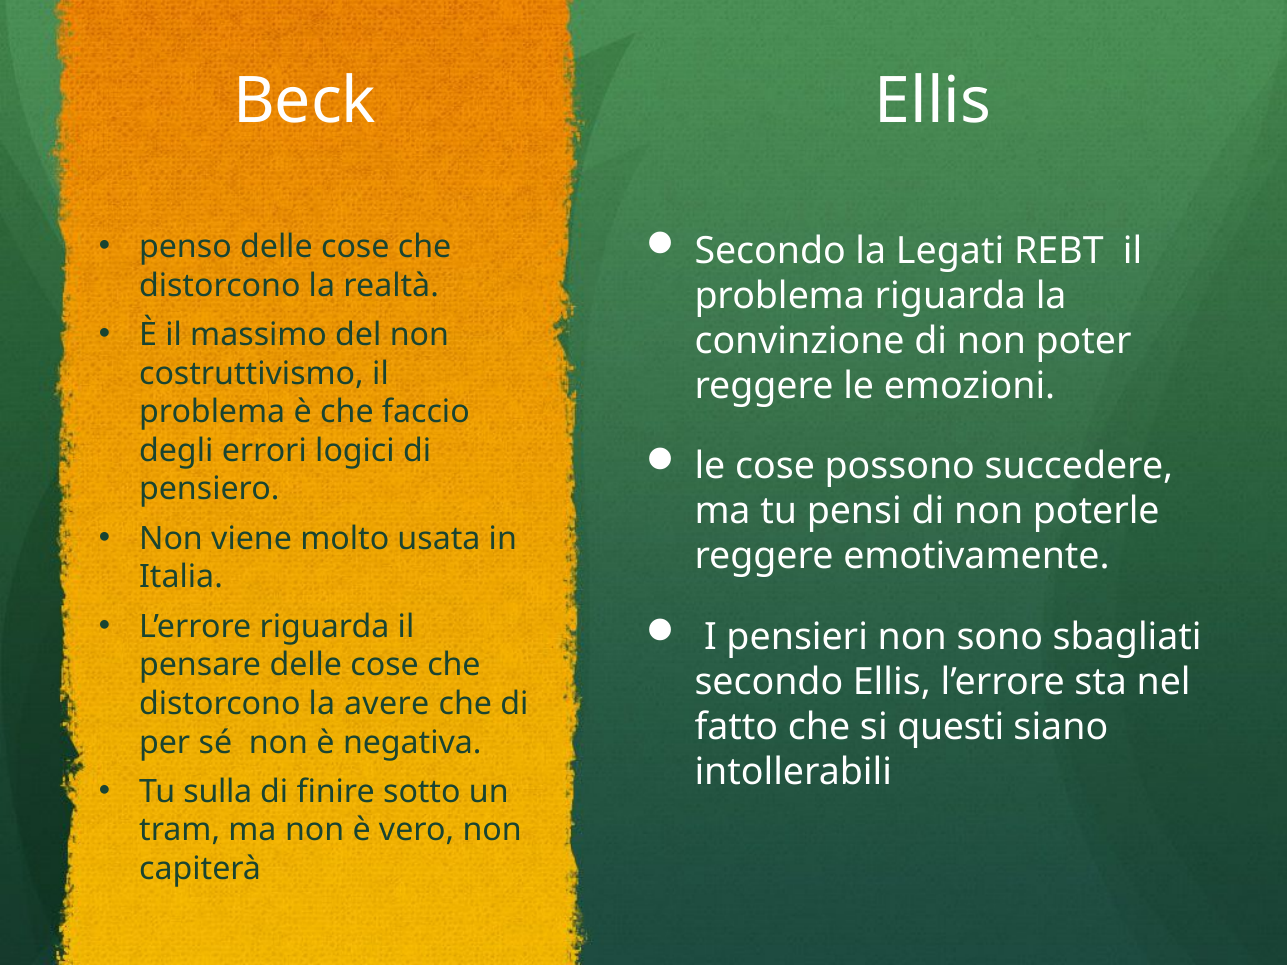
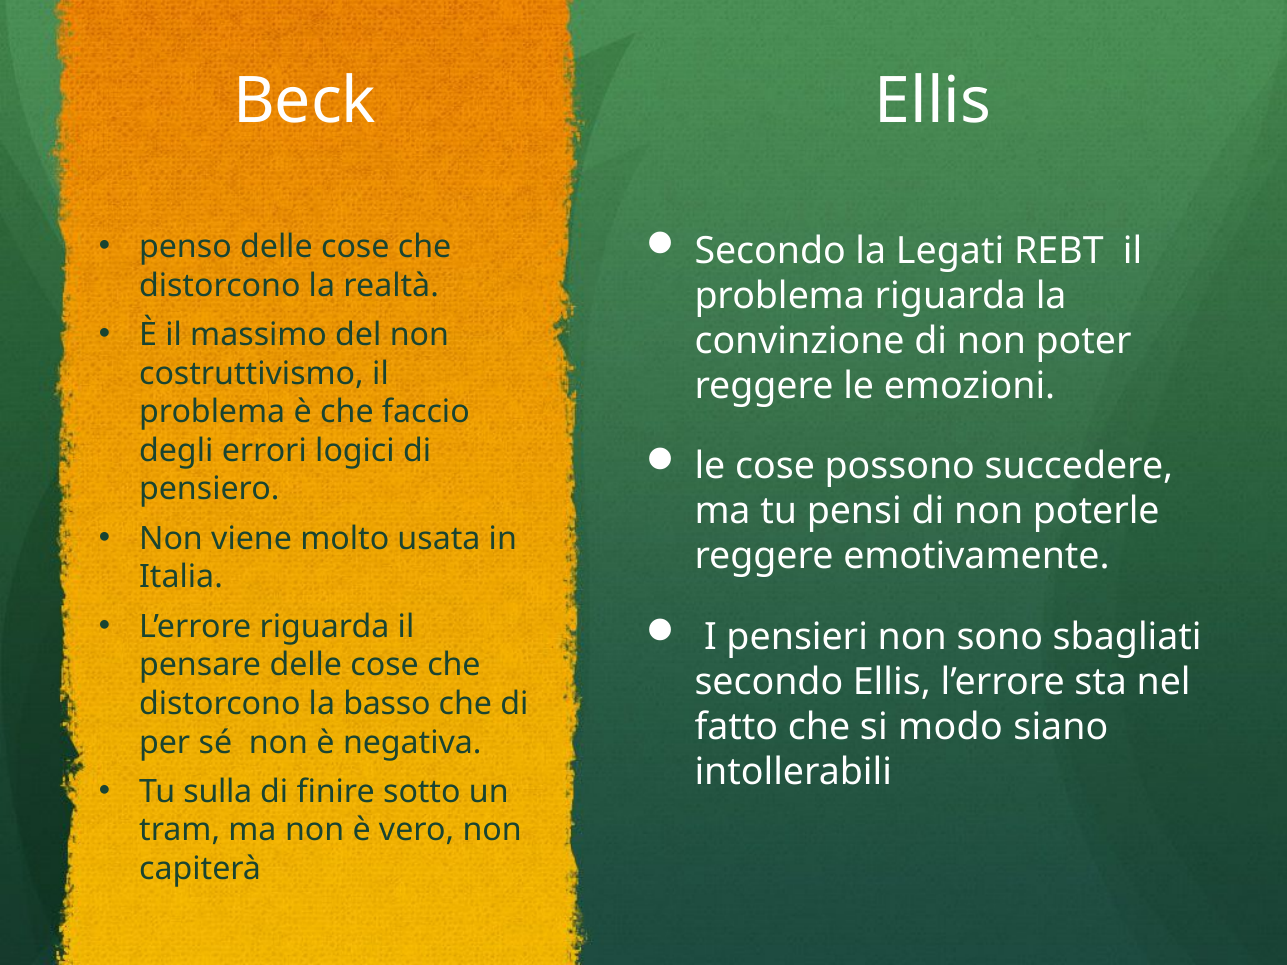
avere: avere -> basso
questi: questi -> modo
